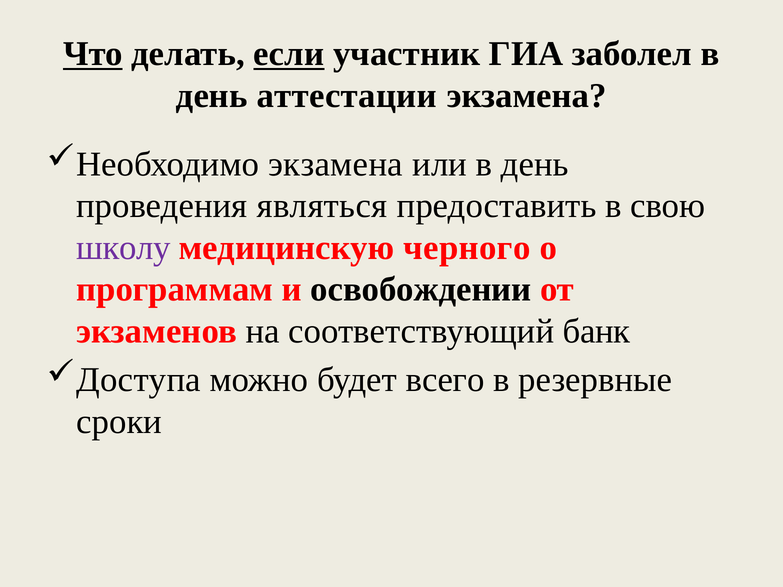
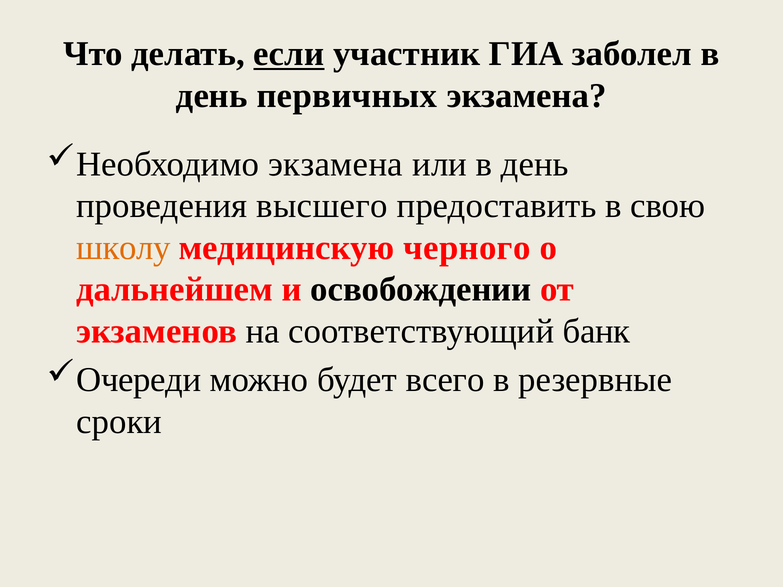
Что underline: present -> none
аттестации: аттестации -> первичных
являться: являться -> высшего
школу colour: purple -> orange
программам: программам -> дальнейшем
Доступа: Доступа -> Очереди
